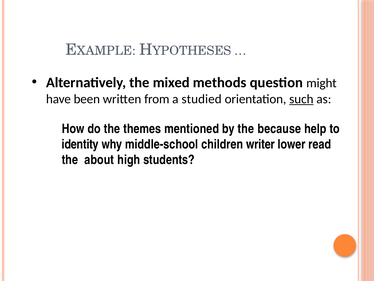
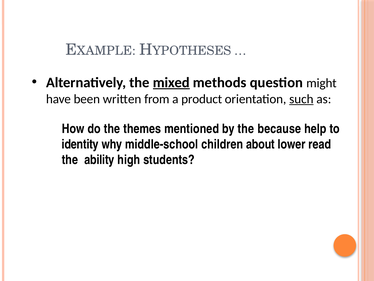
mixed underline: none -> present
studied: studied -> product
writer: writer -> about
about: about -> ability
